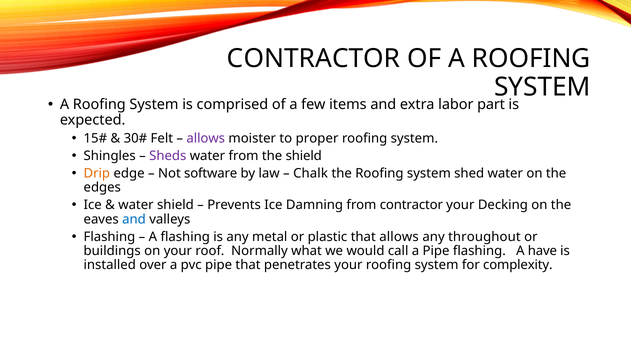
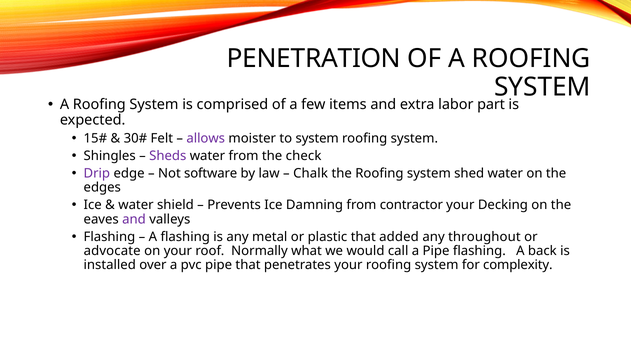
CONTRACTOR at (314, 59): CONTRACTOR -> PENETRATION
to proper: proper -> system
the shield: shield -> check
Drip colour: orange -> purple
and at (134, 219) colour: blue -> purple
that allows: allows -> added
buildings: buildings -> advocate
have: have -> back
